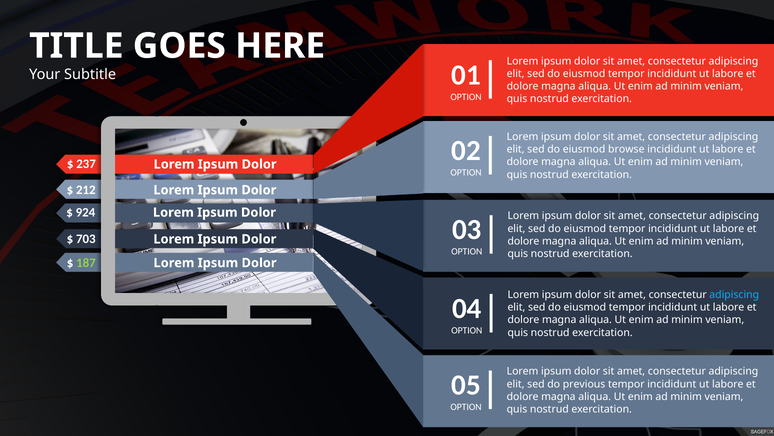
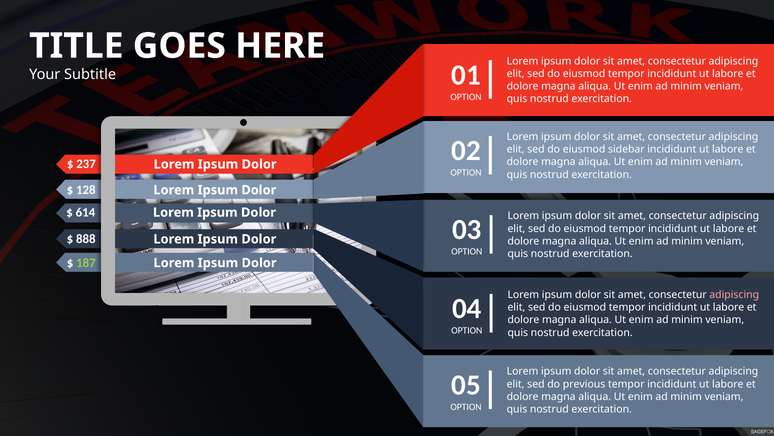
browse: browse -> sidebar
212: 212 -> 128
924: 924 -> 614
703: 703 -> 888
adipiscing at (734, 294) colour: light blue -> pink
